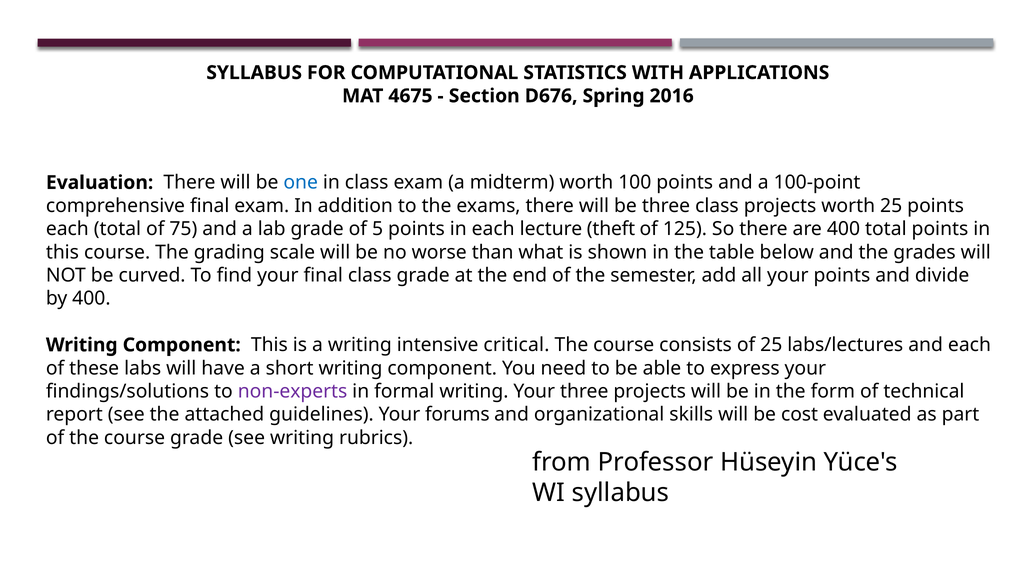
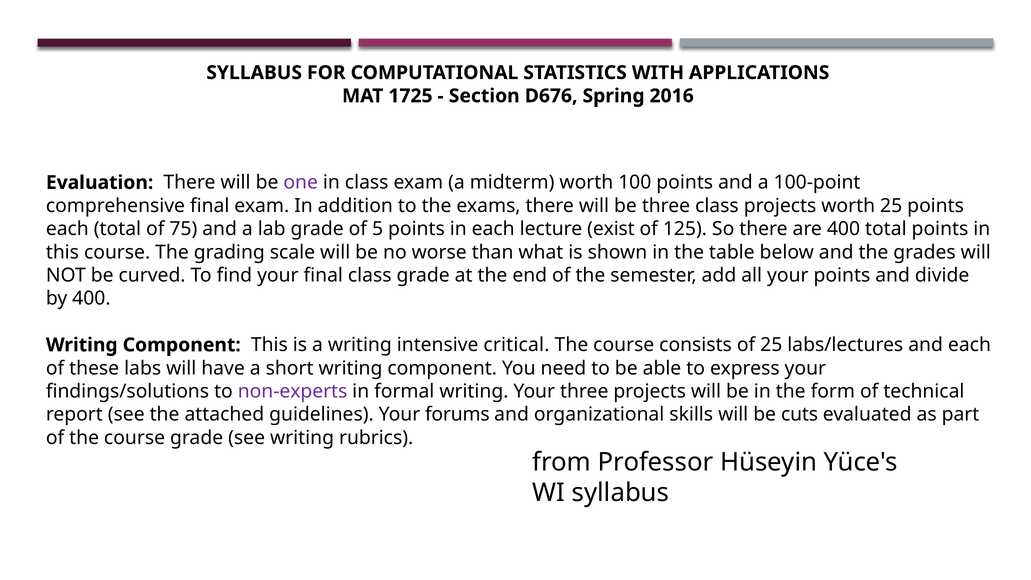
4675: 4675 -> 1725
one colour: blue -> purple
theft: theft -> exist
cost: cost -> cuts
